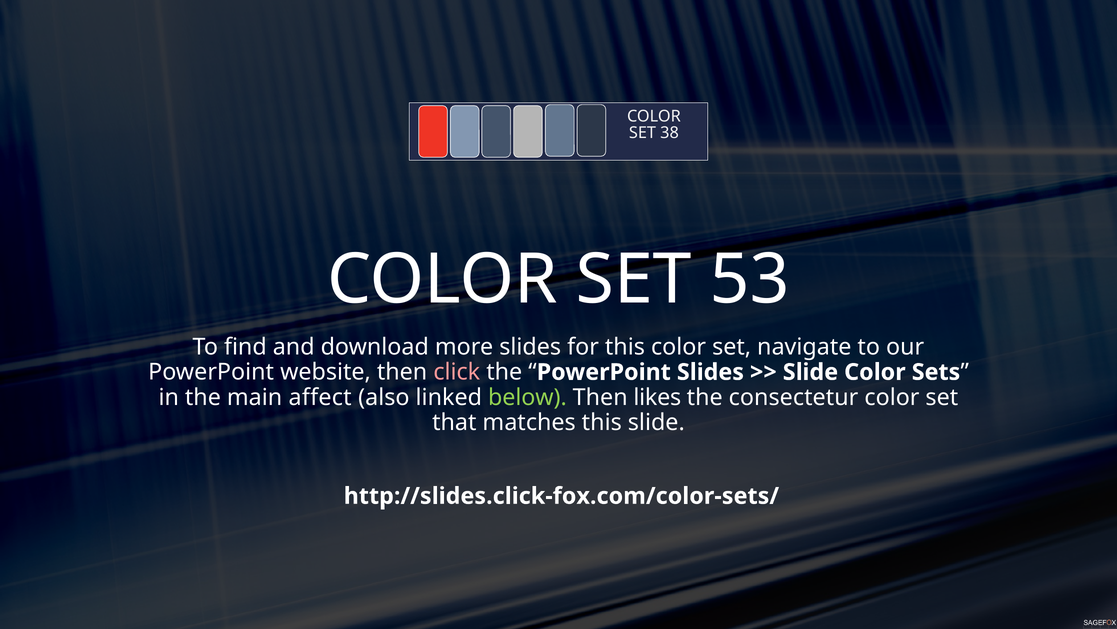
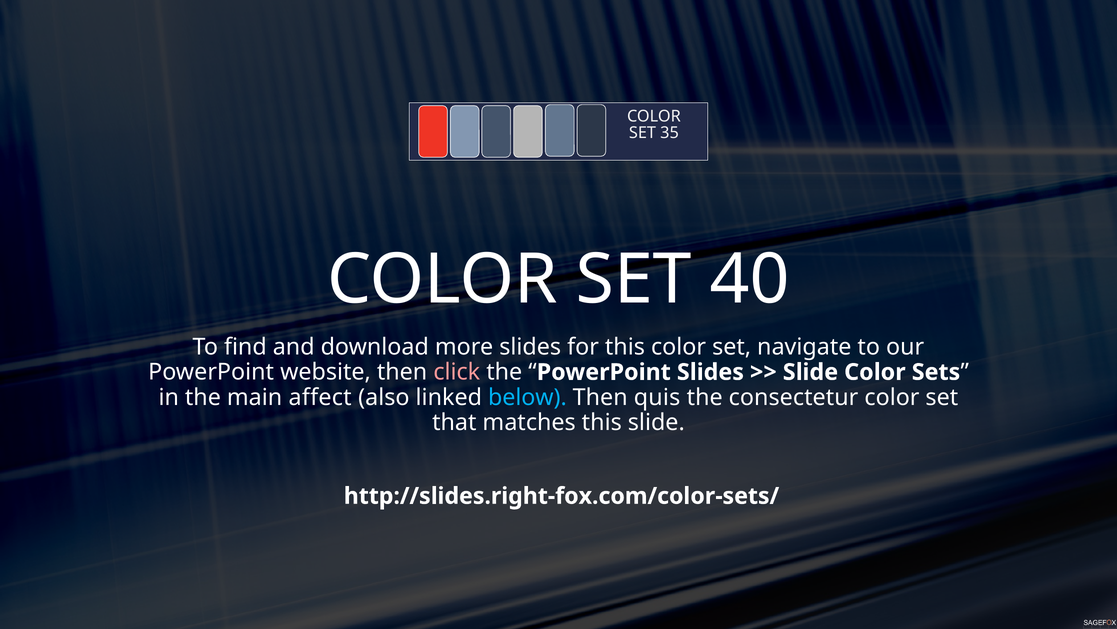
38: 38 -> 35
53: 53 -> 40
below colour: light green -> light blue
likes: likes -> quis
http://slides.click-fox.com/color-sets/: http://slides.click-fox.com/color-sets/ -> http://slides.right-fox.com/color-sets/
